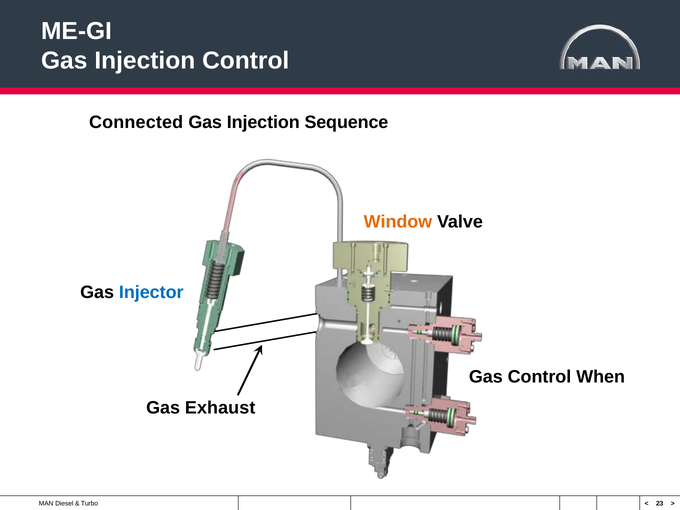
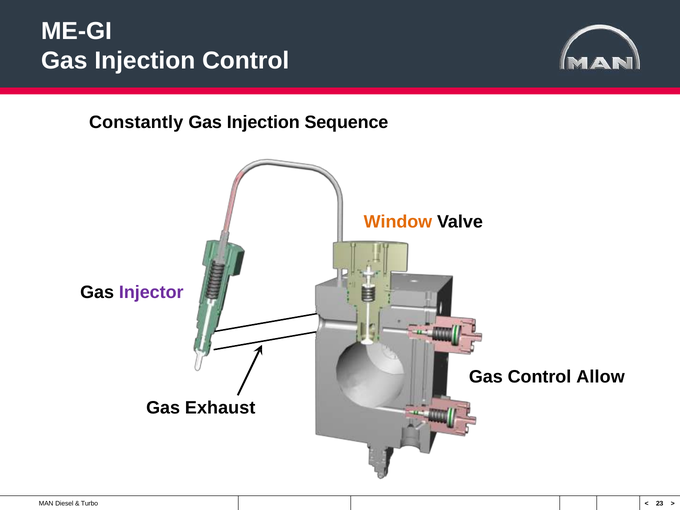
Connected: Connected -> Constantly
Injector colour: blue -> purple
When: When -> Allow
